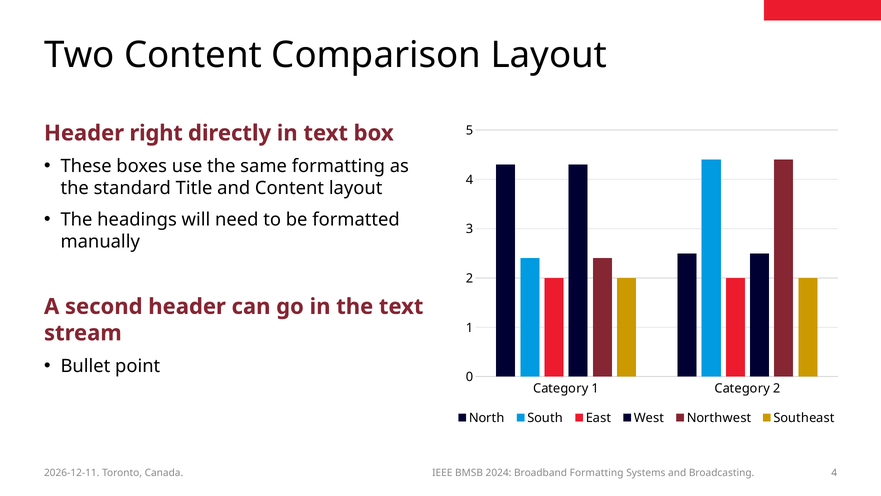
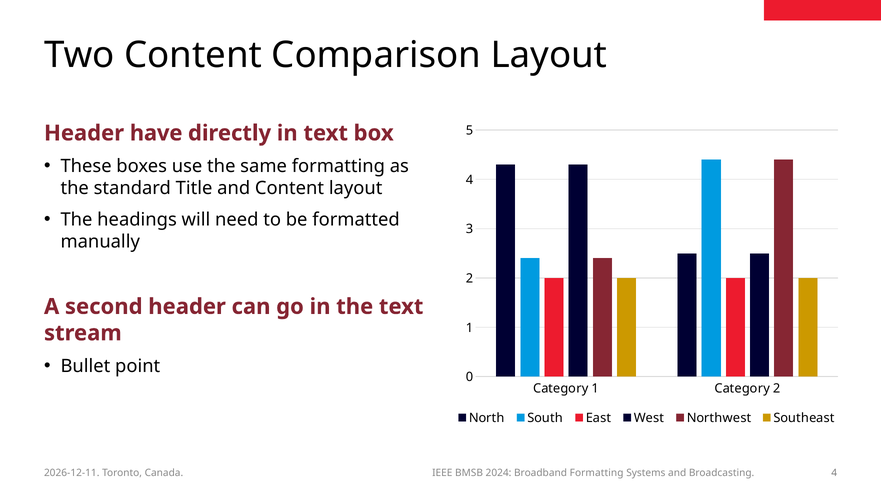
right: right -> have
